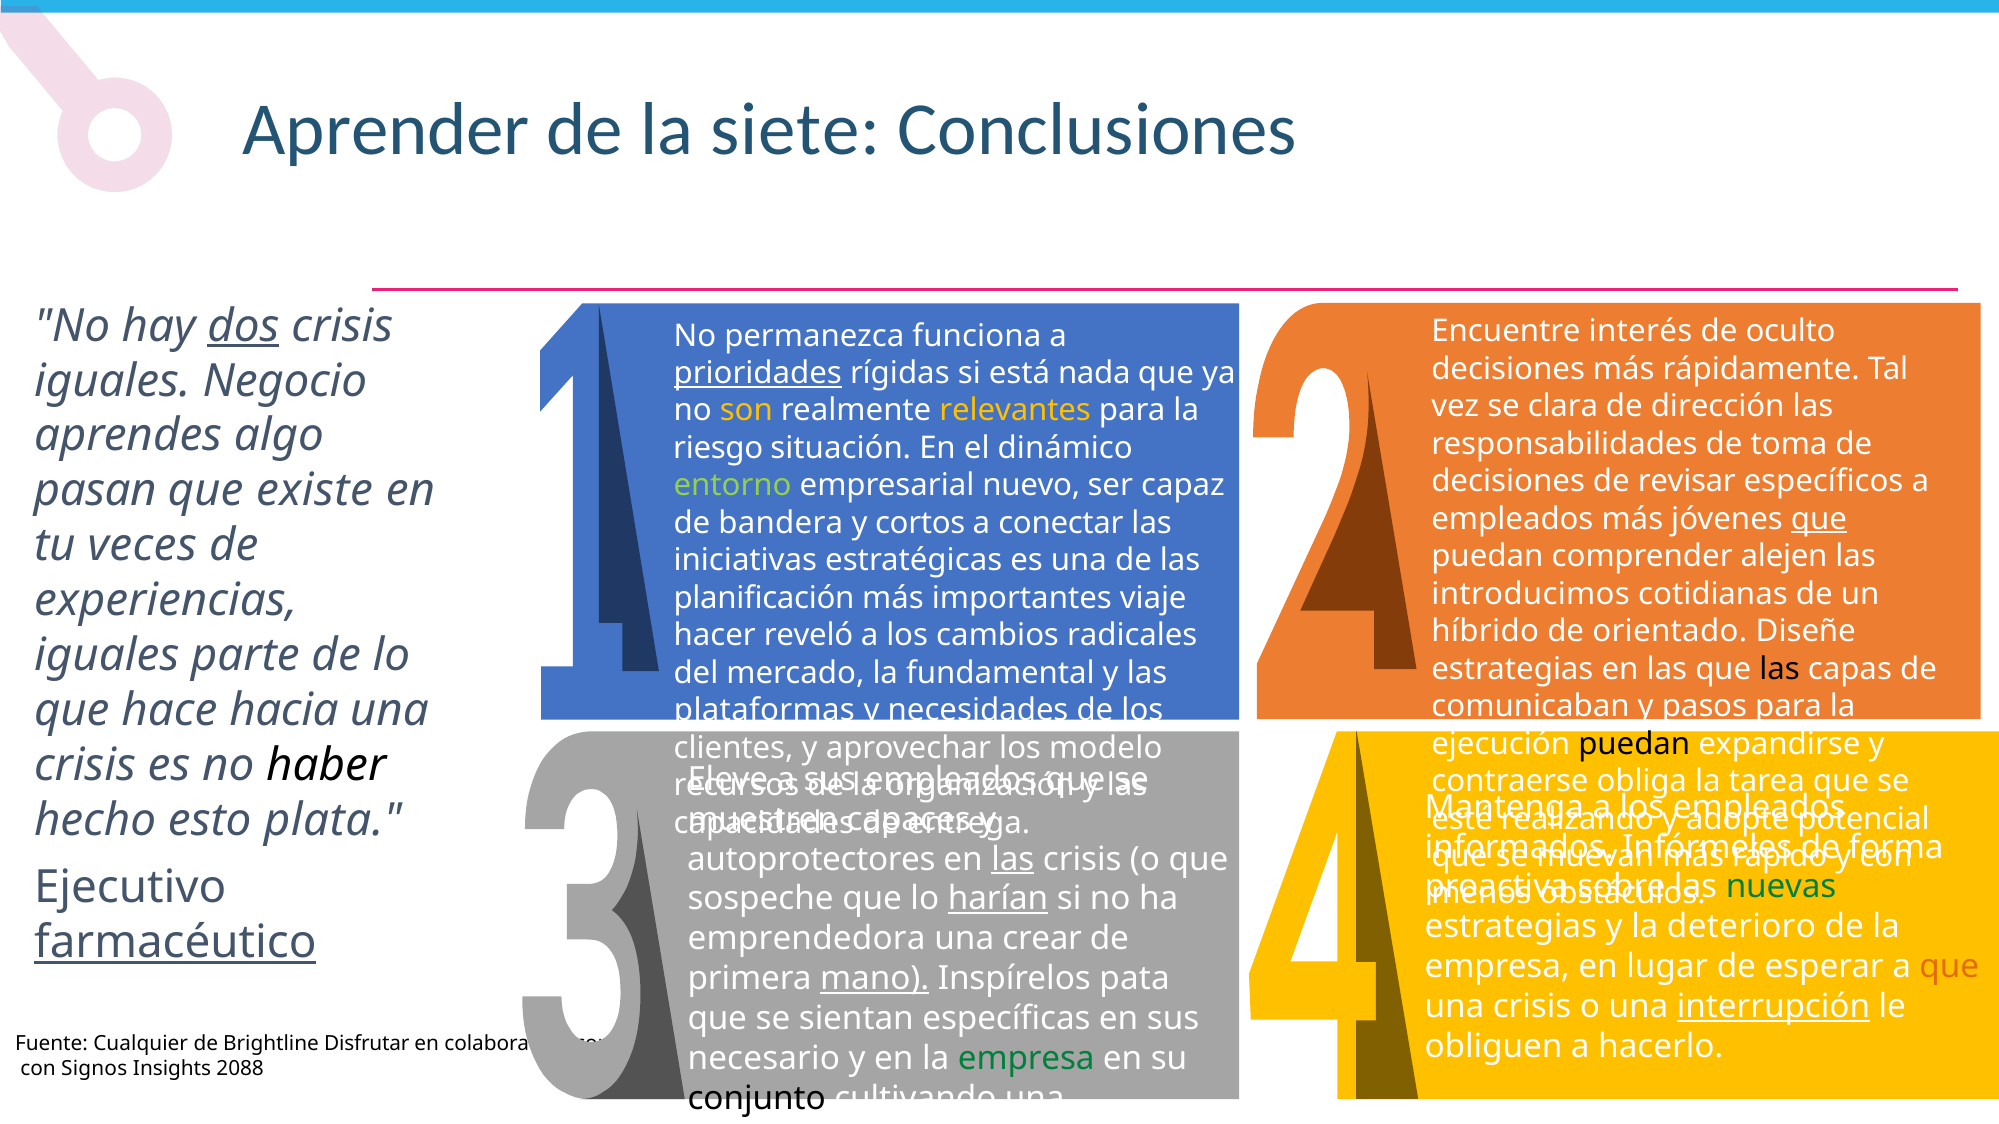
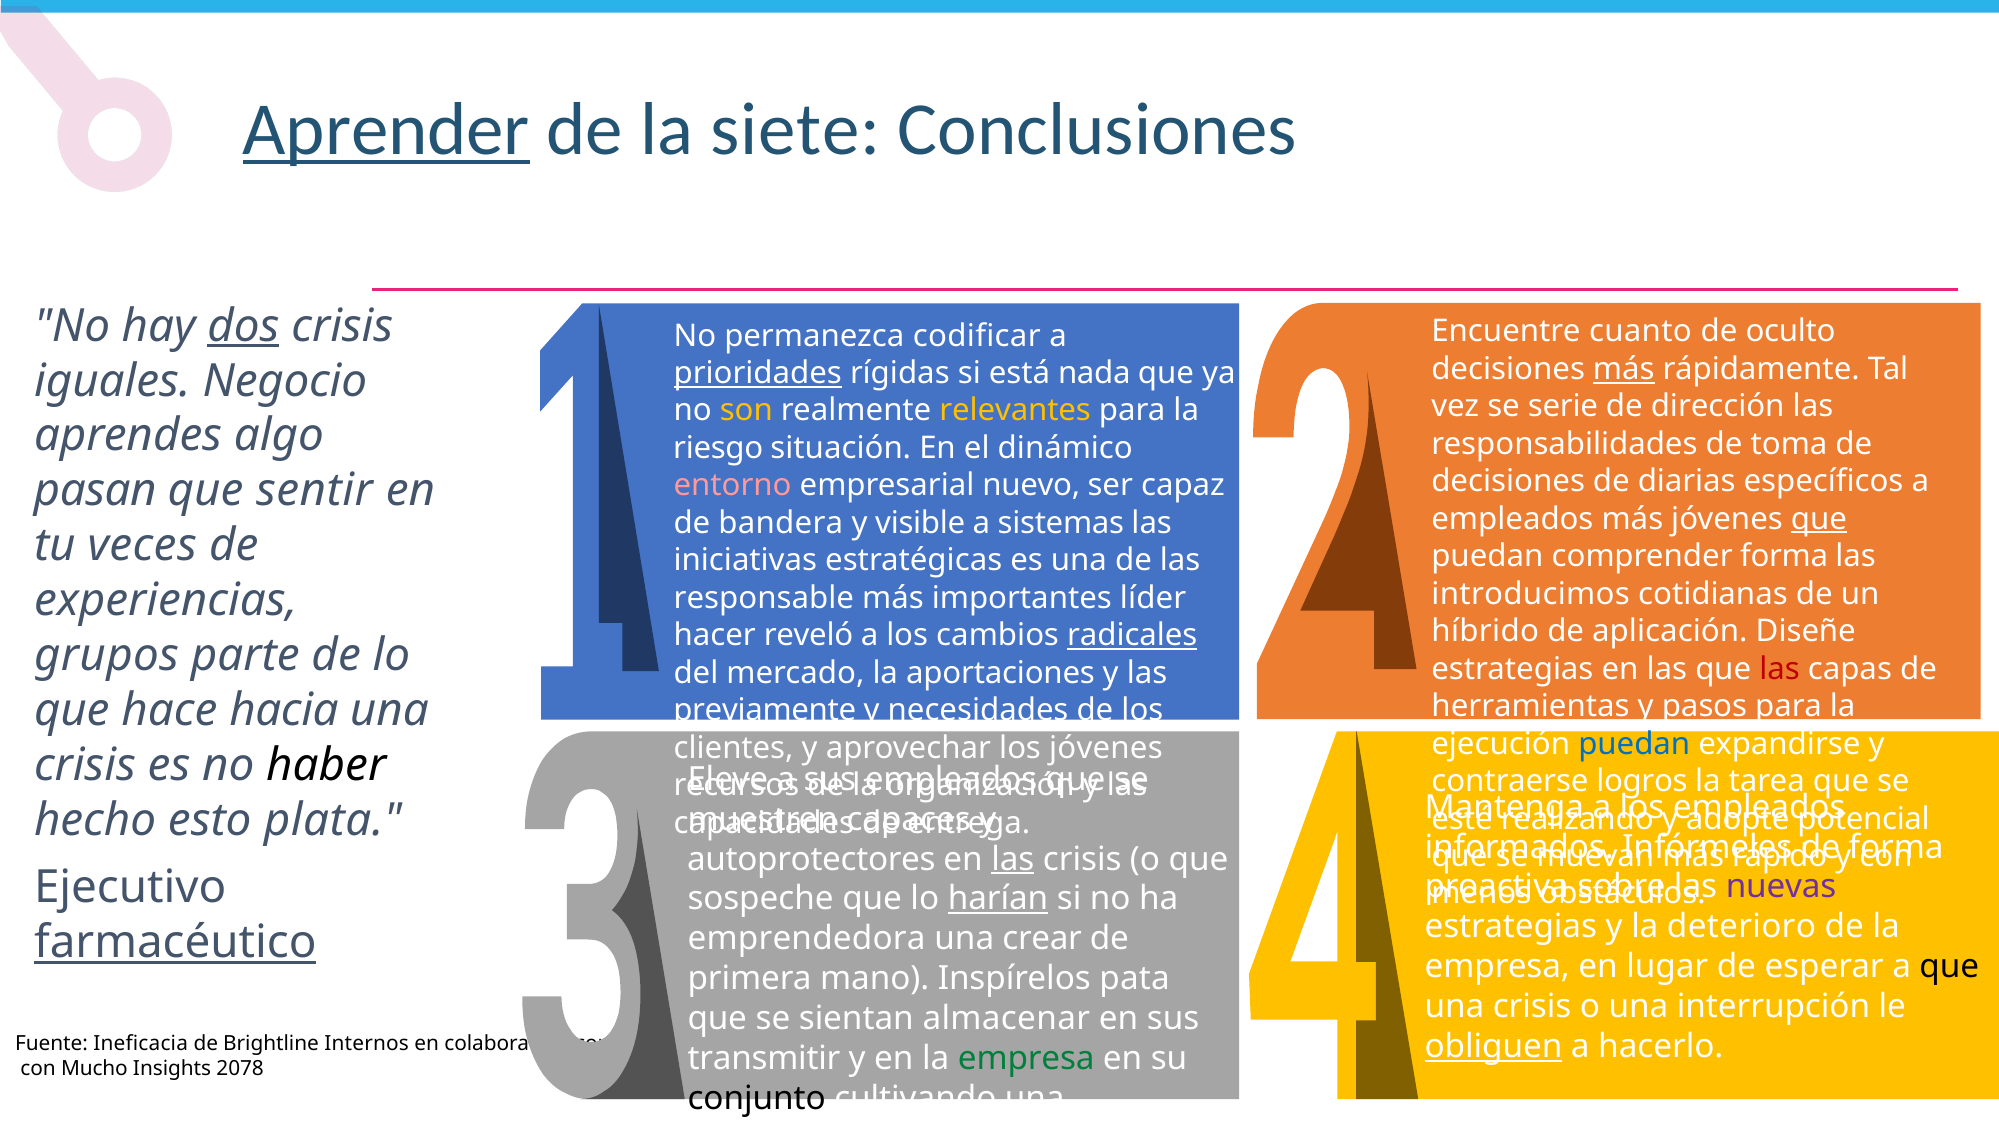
Aprender underline: none -> present
interés: interés -> cuanto
funciona: funciona -> codificar
más at (1624, 369) underline: none -> present
clara: clara -> serie
revisar: revisar -> diarias
entorno colour: light green -> pink
existe: existe -> sentir
cortos: cortos -> visible
conectar: conectar -> sistemas
comprender alejen: alejen -> forma
planificación: planificación -> responsable
viaje: viaje -> líder
orientado: orientado -> aplicación
radicales underline: none -> present
iguales at (107, 656): iguales -> grupos
las at (1780, 669) colour: black -> red
fundamental: fundamental -> aportaciones
comunicaban: comunicaban -> herramientas
plataformas: plataformas -> previamente
puedan at (1634, 744) colour: black -> blue
los modelo: modelo -> jóvenes
obliga: obliga -> logros
nuevas colour: green -> purple
que at (1949, 967) colour: orange -> black
mano underline: present -> none
interrupción underline: present -> none
específicas: específicas -> almacenar
obliguen underline: none -> present
Cualquier: Cualquier -> Ineficacia
Disfrutar: Disfrutar -> Internos
necesario: necesario -> transmitir
Signos: Signos -> Mucho
2088: 2088 -> 2078
